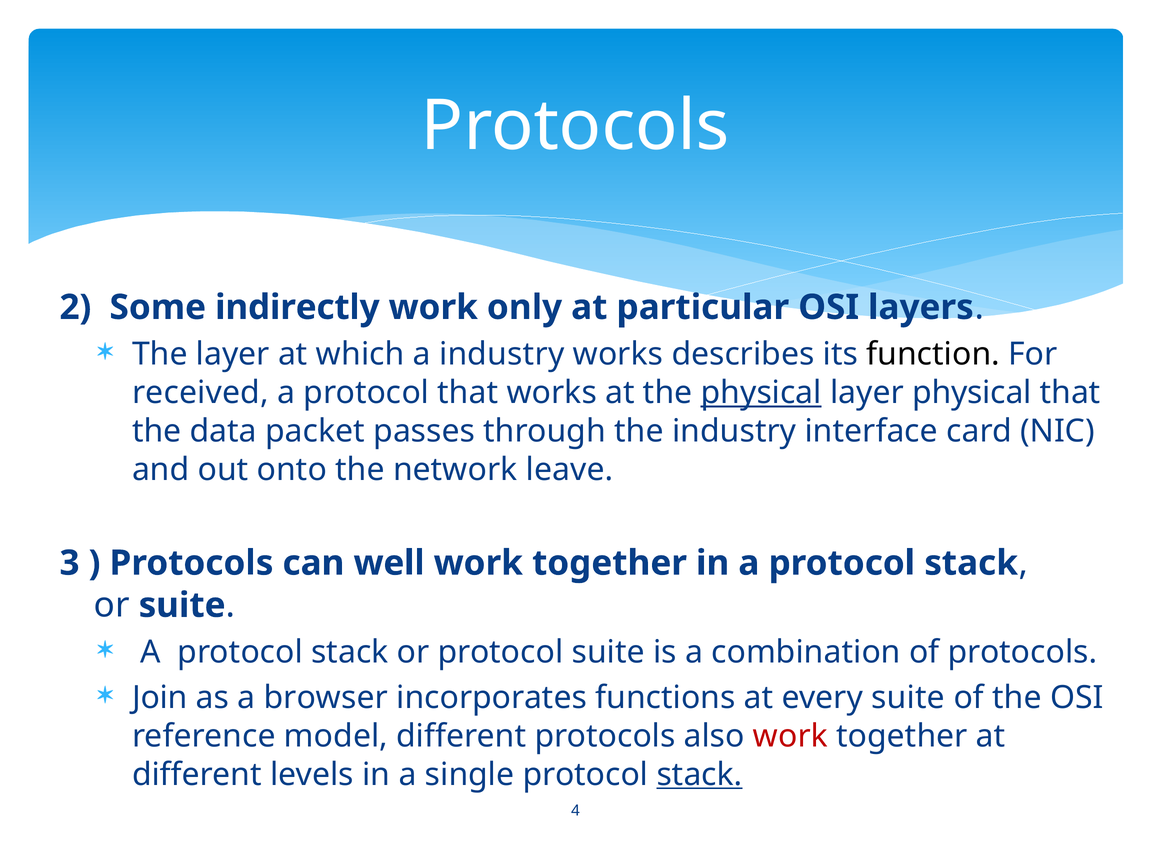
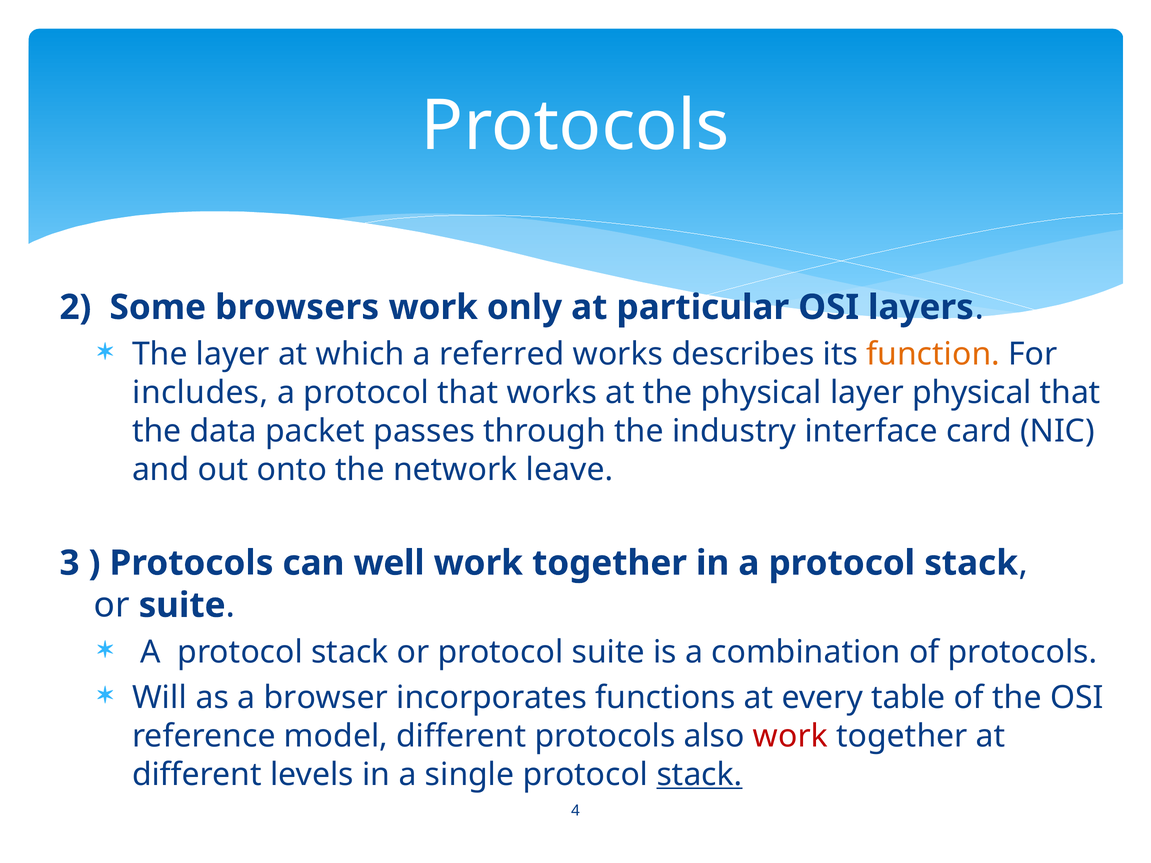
indirectly: indirectly -> browsers
a industry: industry -> referred
function colour: black -> orange
received: received -> includes
physical at (761, 393) underline: present -> none
Join: Join -> Will
every suite: suite -> table
